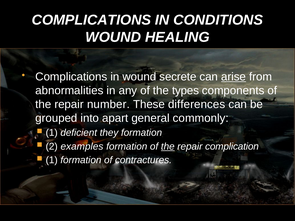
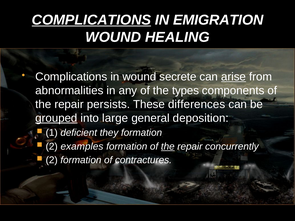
COMPLICATIONS at (91, 20) underline: none -> present
CONDITIONS: CONDITIONS -> EMIGRATION
number: number -> persists
grouped underline: none -> present
apart: apart -> large
commonly: commonly -> deposition
complication: complication -> concurrently
1 at (52, 160): 1 -> 2
